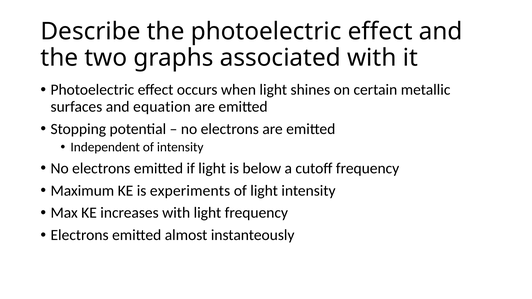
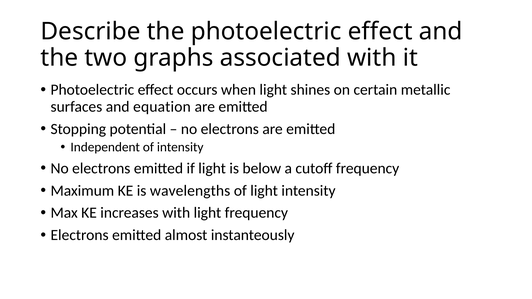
experiments: experiments -> wavelengths
